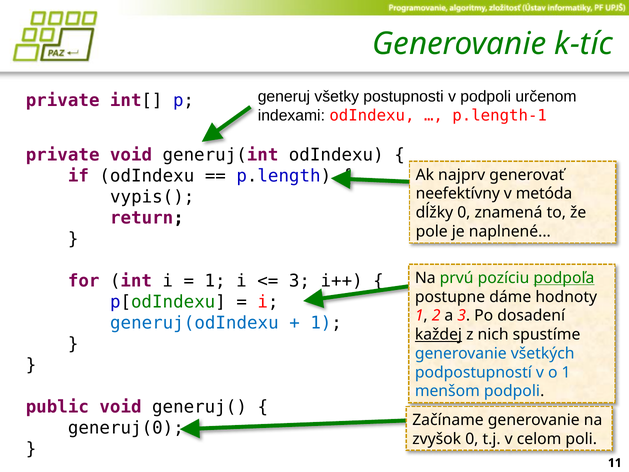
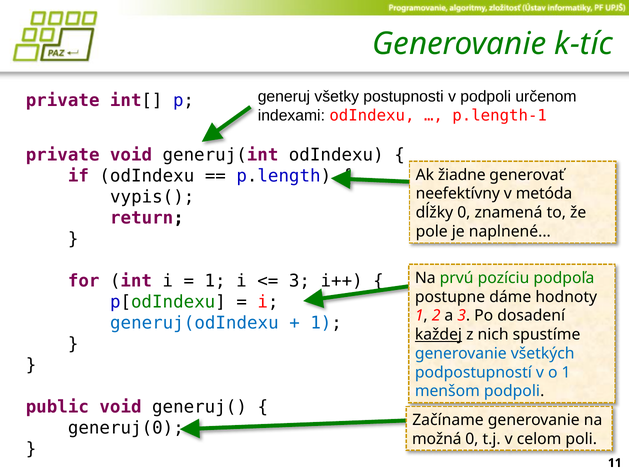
najprv: najprv -> žiadne
podpoľa underline: present -> none
zvyšok: zvyšok -> možná
